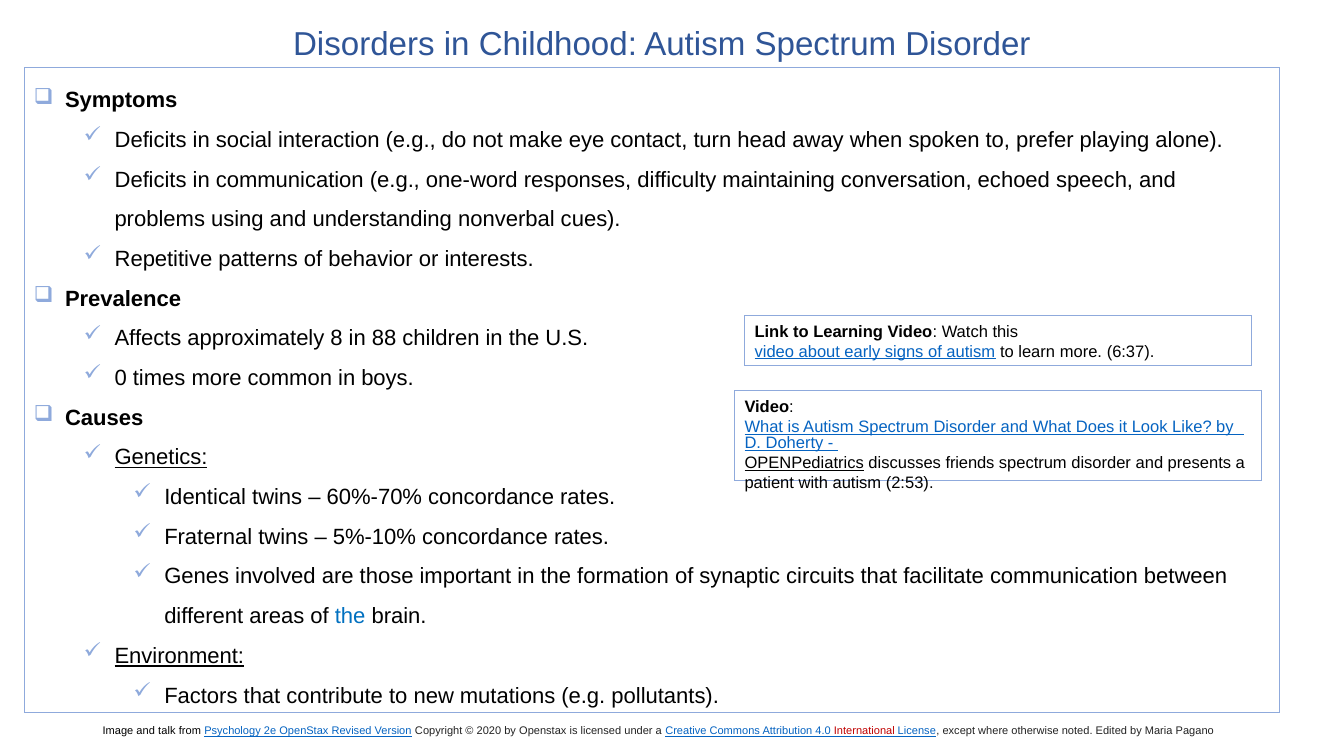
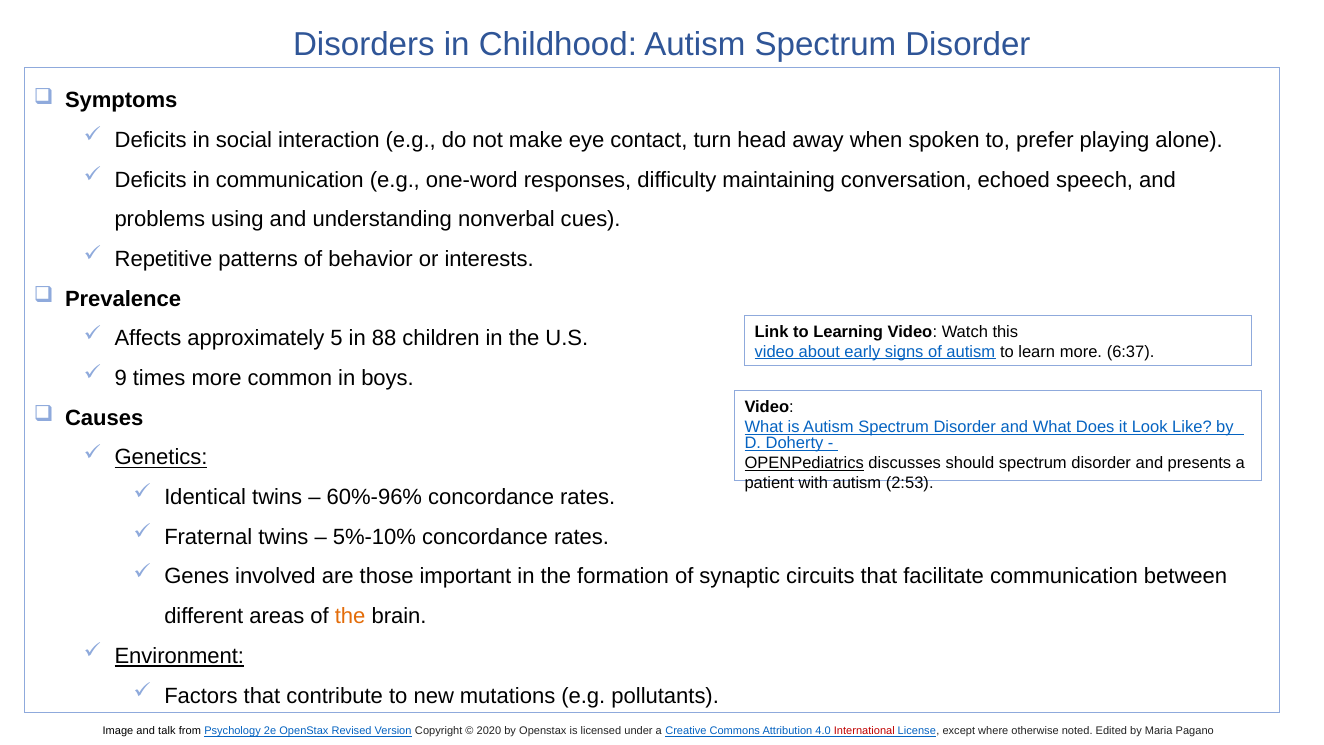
8: 8 -> 5
0: 0 -> 9
friends: friends -> should
60%-70%: 60%-70% -> 60%-96%
the at (350, 616) colour: blue -> orange
